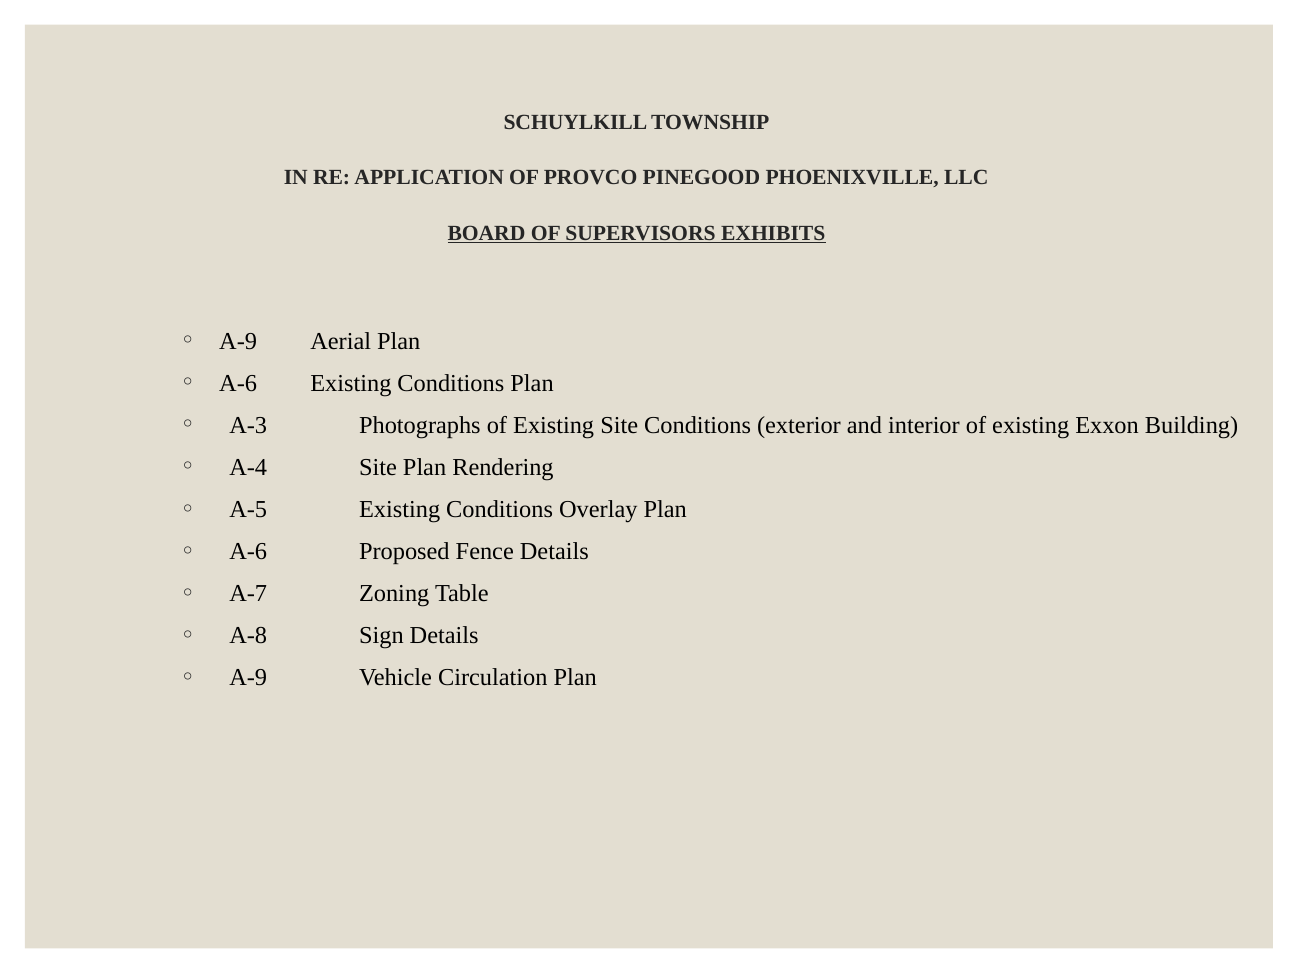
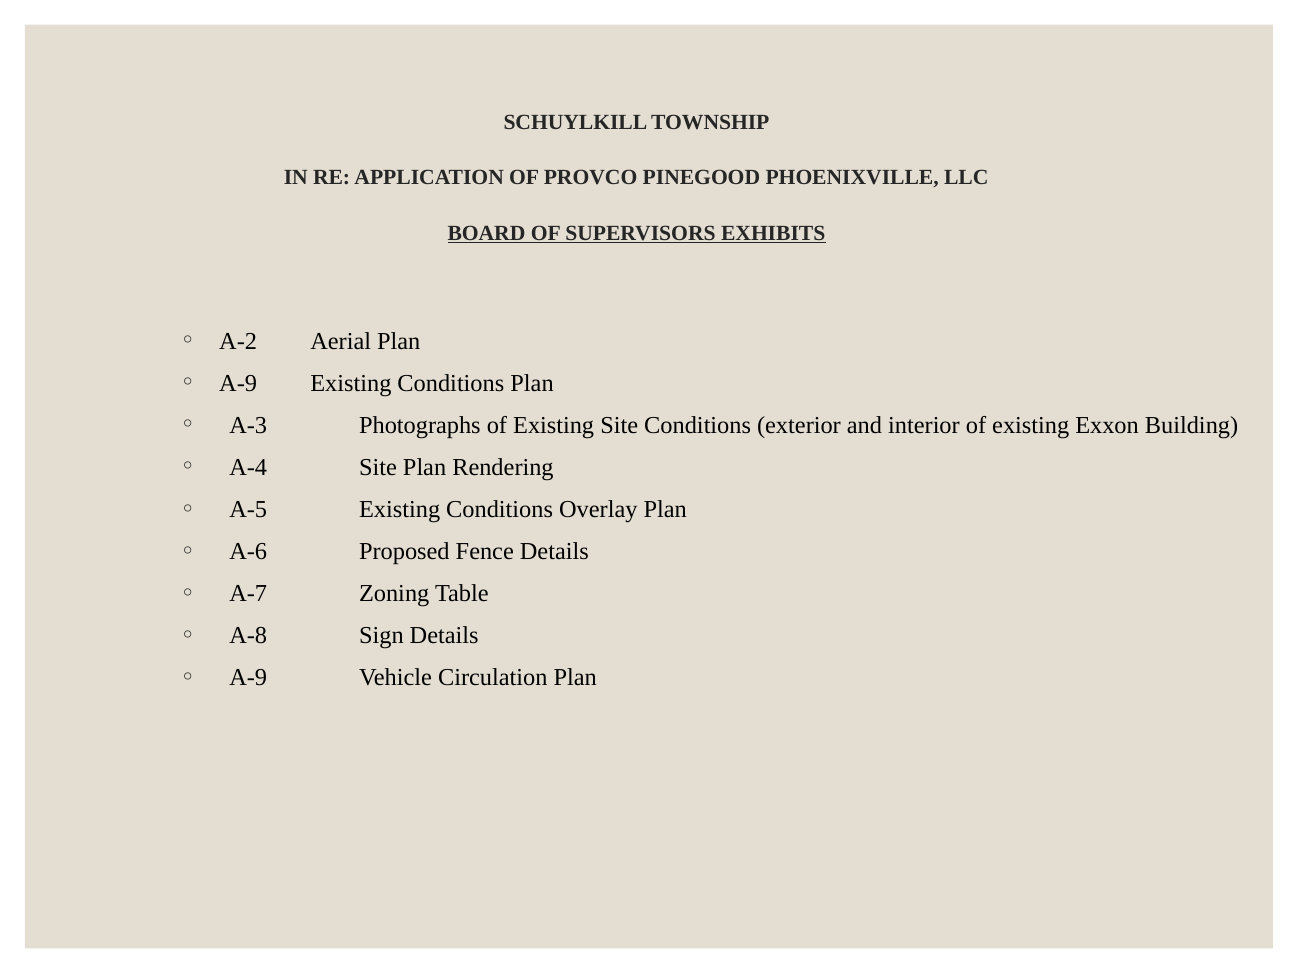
A-9 at (238, 341): A-9 -> A-2
A-6 at (238, 383): A-6 -> A-9
